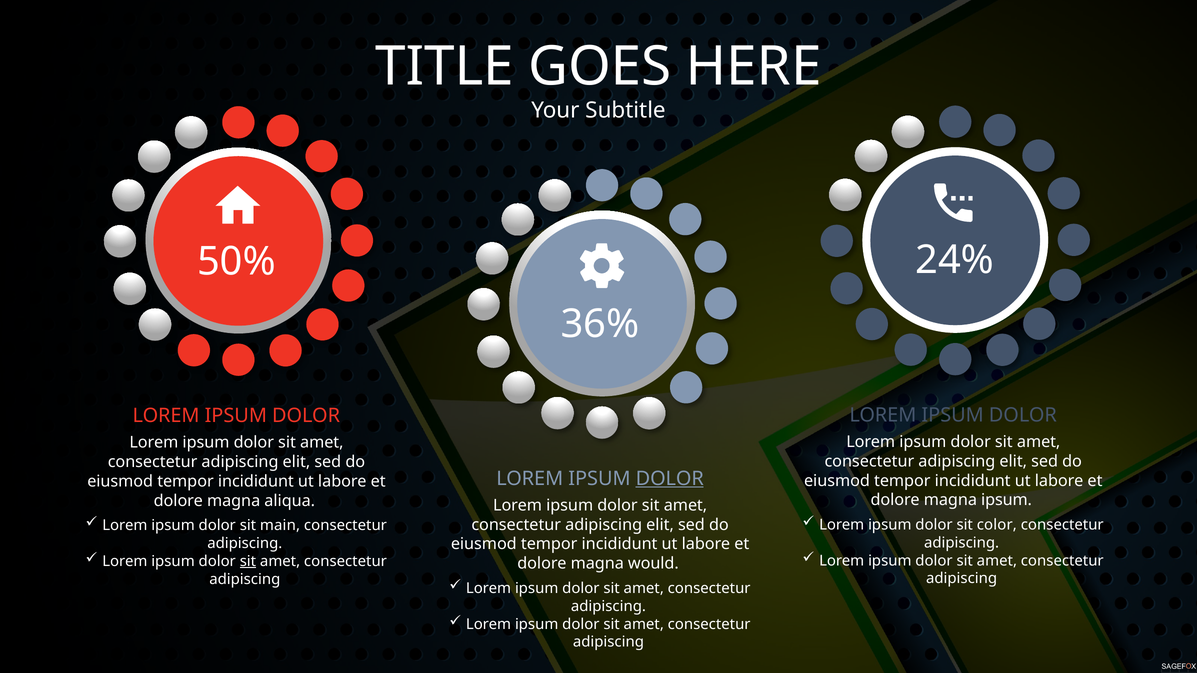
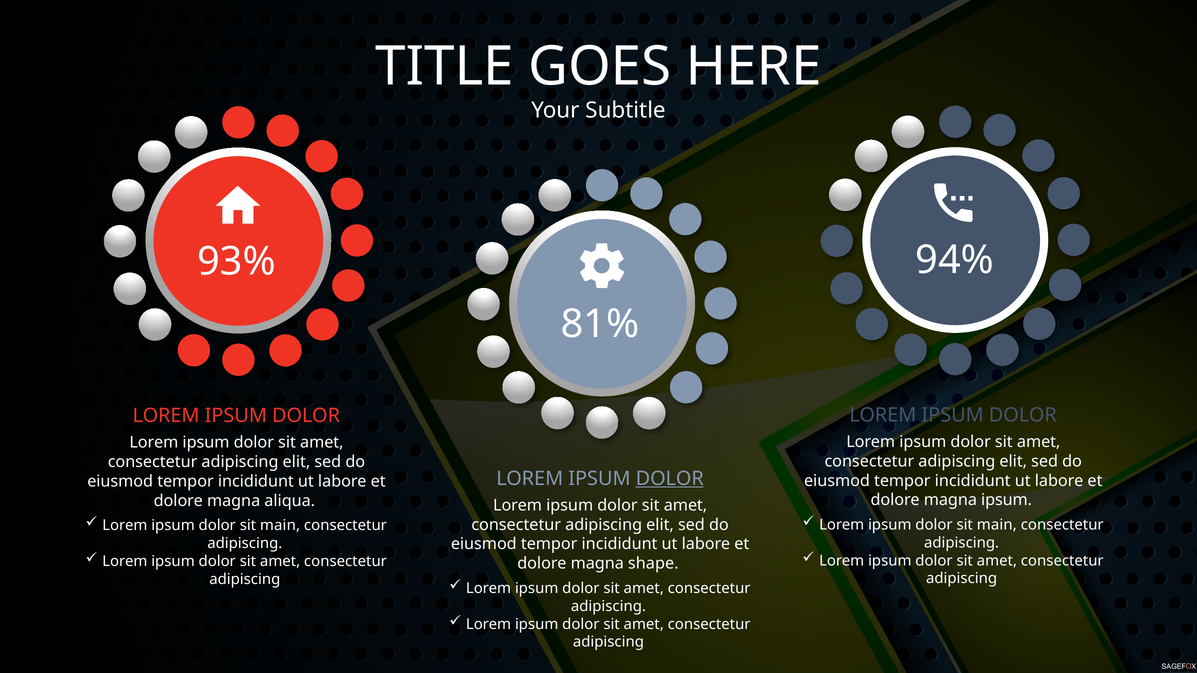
24%: 24% -> 94%
50%: 50% -> 93%
36%: 36% -> 81%
color at (997, 525): color -> main
sit at (248, 561) underline: present -> none
would: would -> shape
